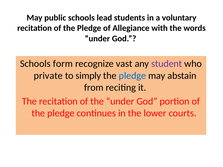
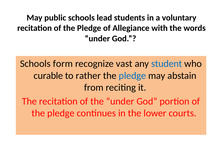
student colour: purple -> blue
private: private -> curable
simply: simply -> rather
